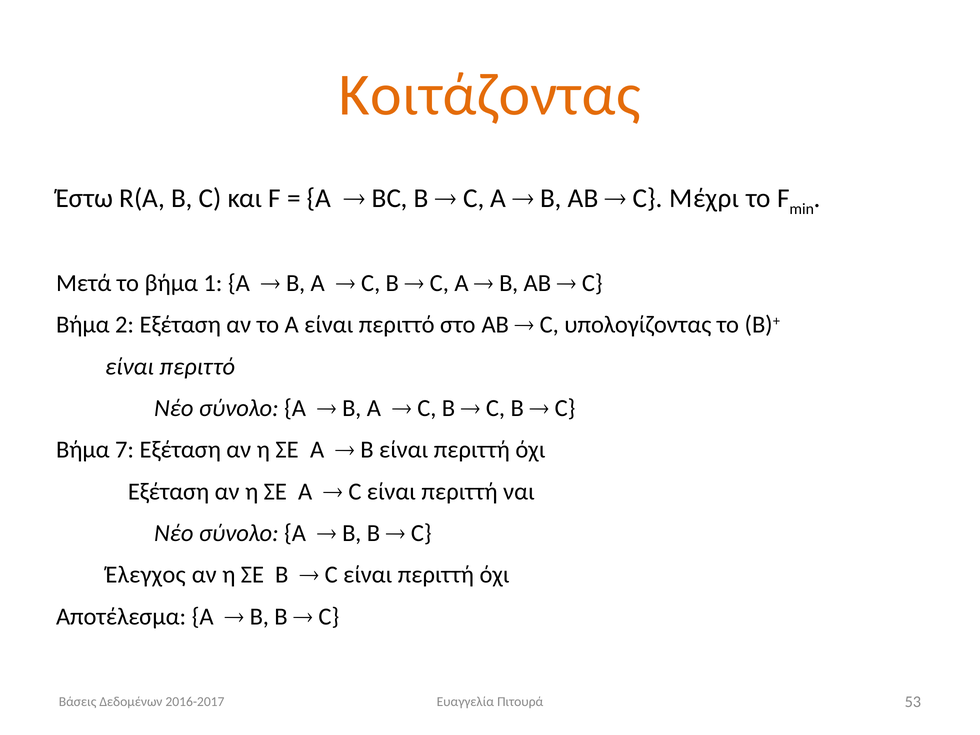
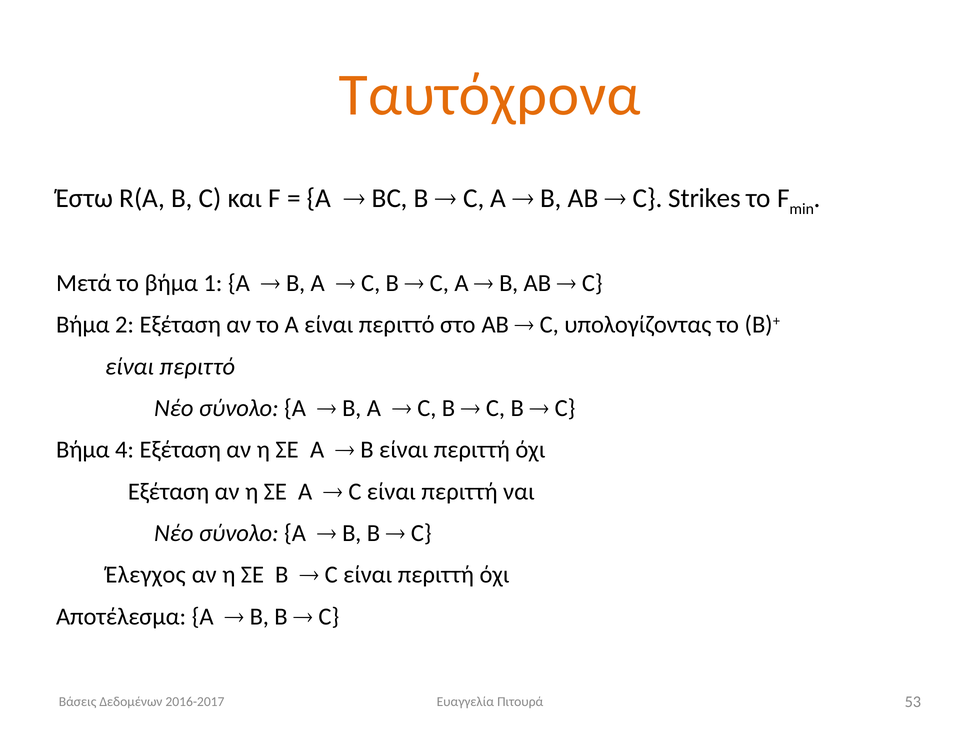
Κοιτάζοντας: Κοιτάζοντας -> Ταυτόχρονα
Μέχρι: Μέχρι -> Strikes
7: 7 -> 4
